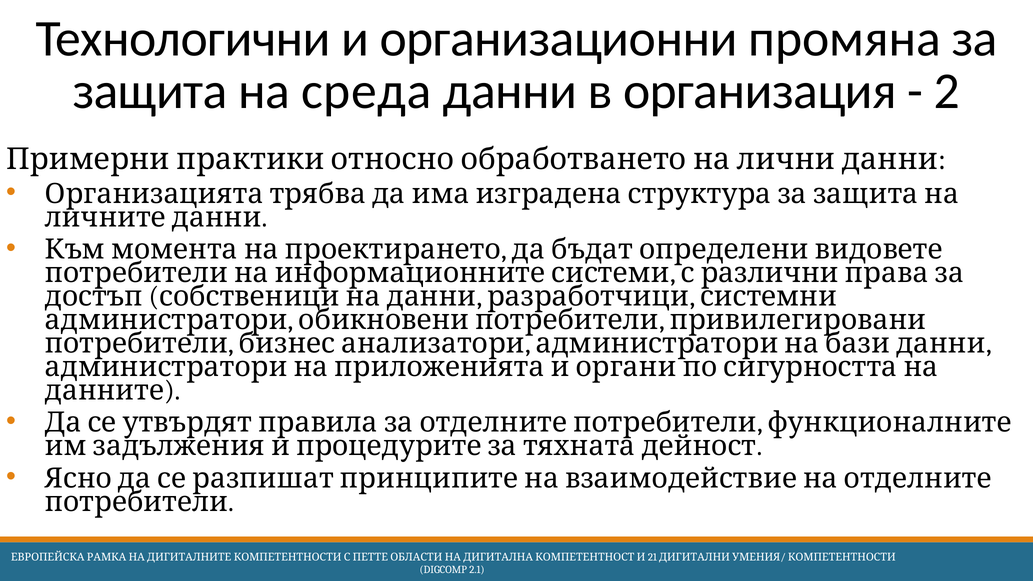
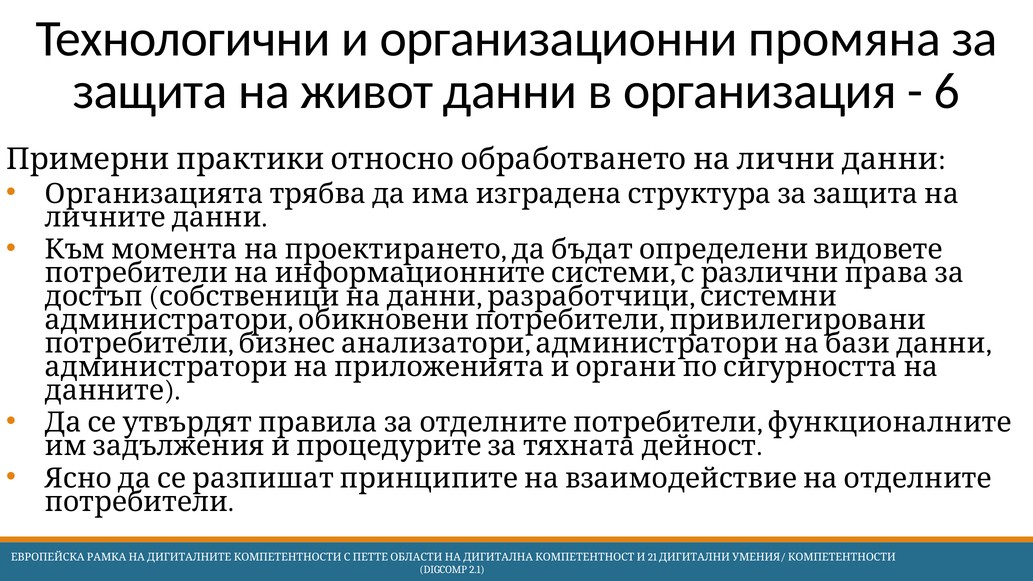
среда: среда -> живот
2: 2 -> 6
